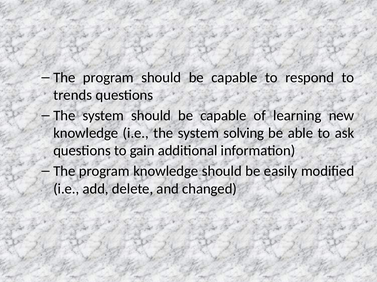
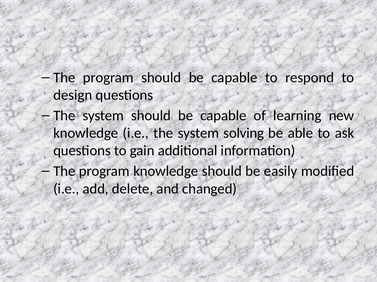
trends: trends -> design
